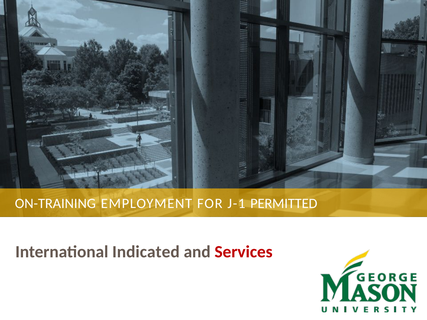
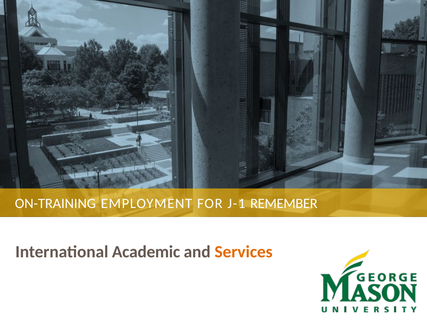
PERMITTED: PERMITTED -> REMEMBER
Indicated: Indicated -> Academic
Services colour: red -> orange
